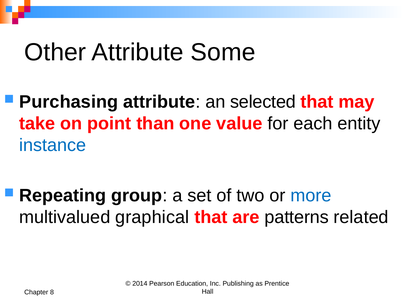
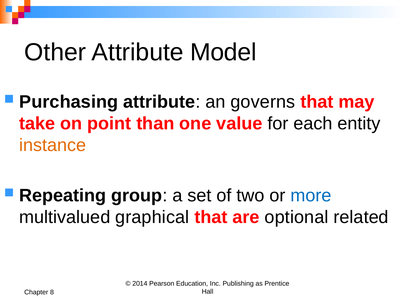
Some: Some -> Model
selected: selected -> governs
instance colour: blue -> orange
patterns: patterns -> optional
